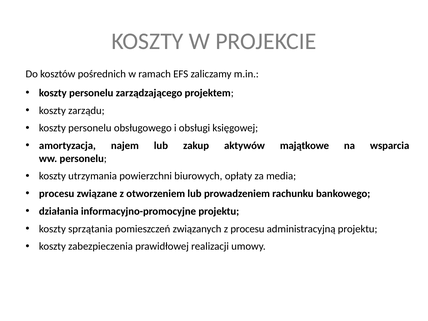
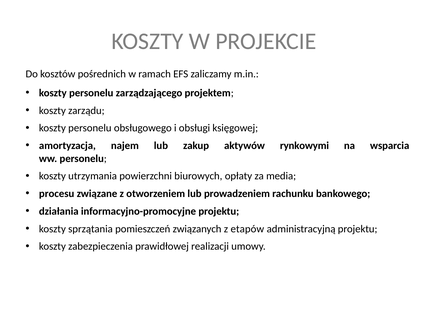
majątkowe: majątkowe -> rynkowymi
z procesu: procesu -> etapów
